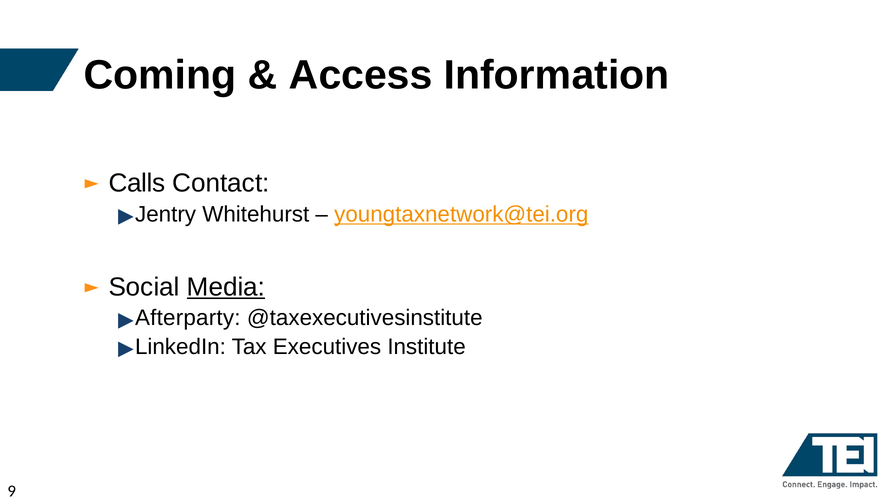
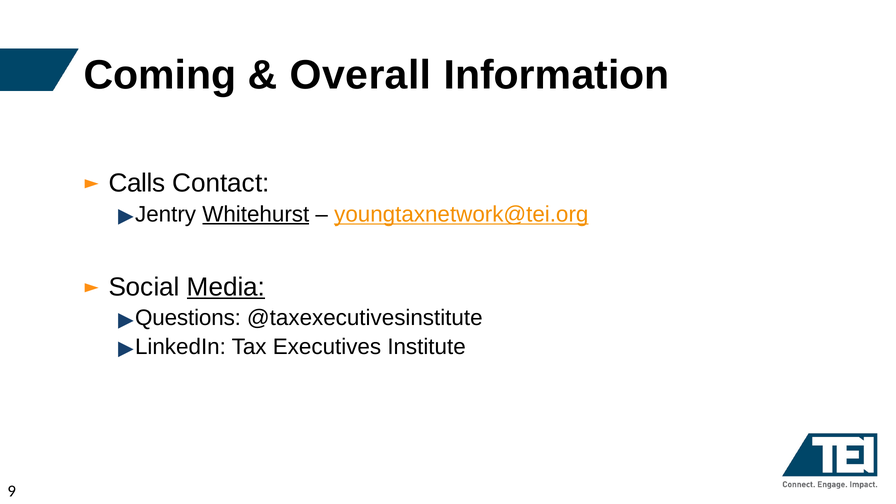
Access: Access -> Overall
Whitehurst underline: none -> present
Afterparty: Afterparty -> Questions
